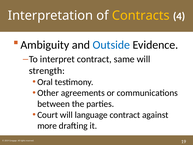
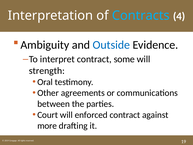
Contracts colour: yellow -> light blue
same: same -> some
language: language -> enforced
